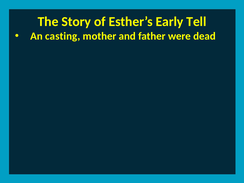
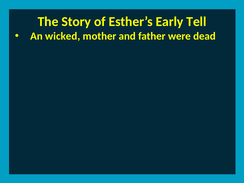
casting: casting -> wicked
